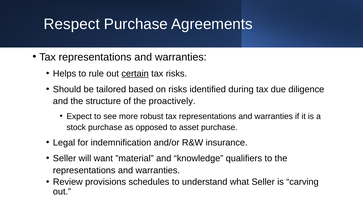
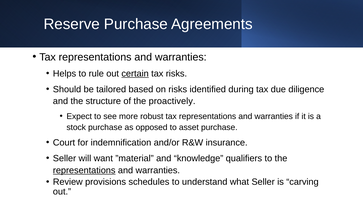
Respect: Respect -> Reserve
Legal: Legal -> Court
representations at (84, 171) underline: none -> present
